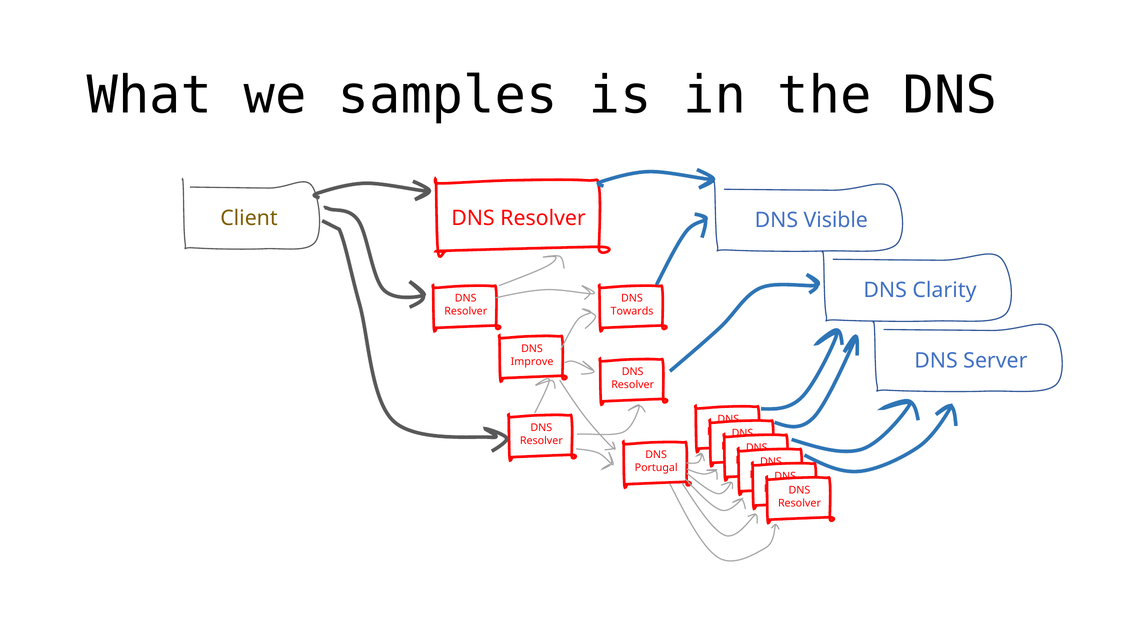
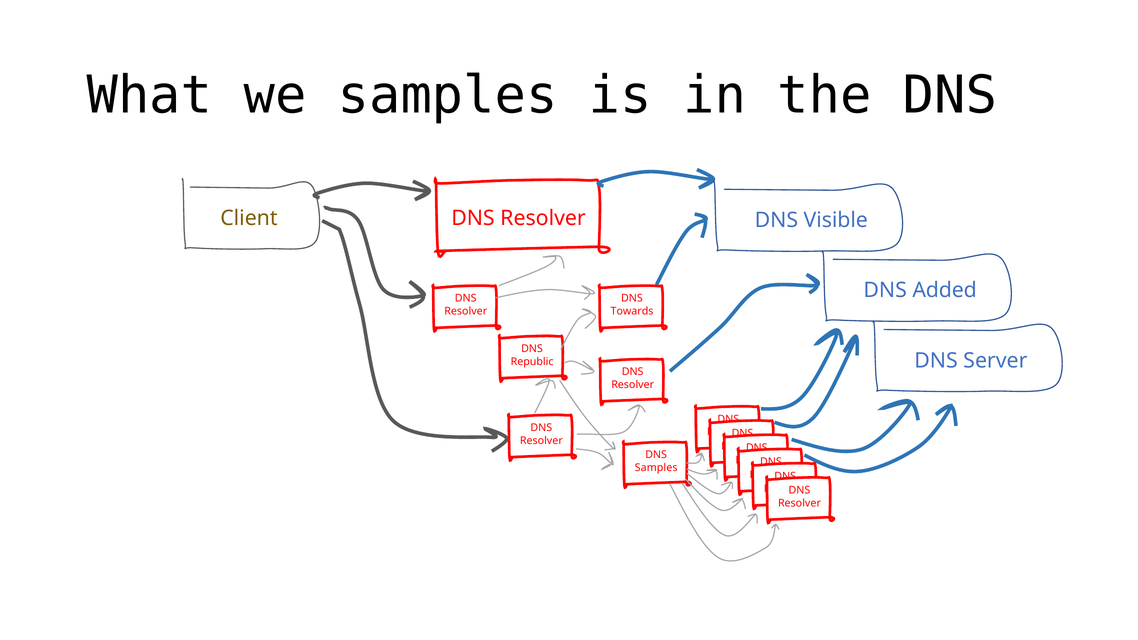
Clarity: Clarity -> Added
Improve: Improve -> Republic
Portugal at (656, 468): Portugal -> Samples
